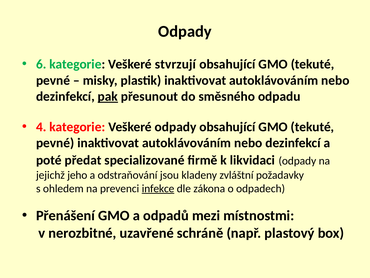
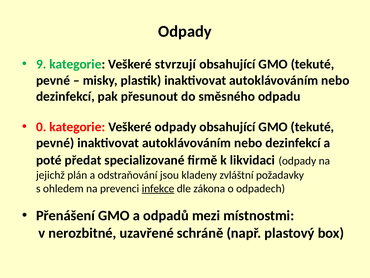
6: 6 -> 9
pak underline: present -> none
4: 4 -> 0
jeho: jeho -> plán
